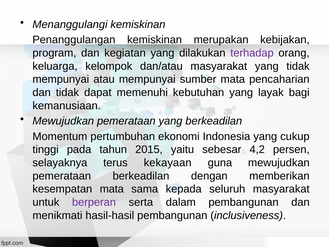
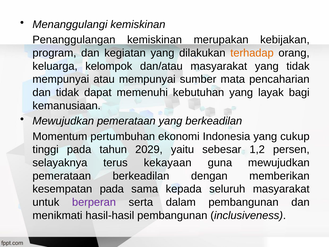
terhadap colour: purple -> orange
2015: 2015 -> 2029
4,2: 4,2 -> 1,2
kesempatan mata: mata -> pada
